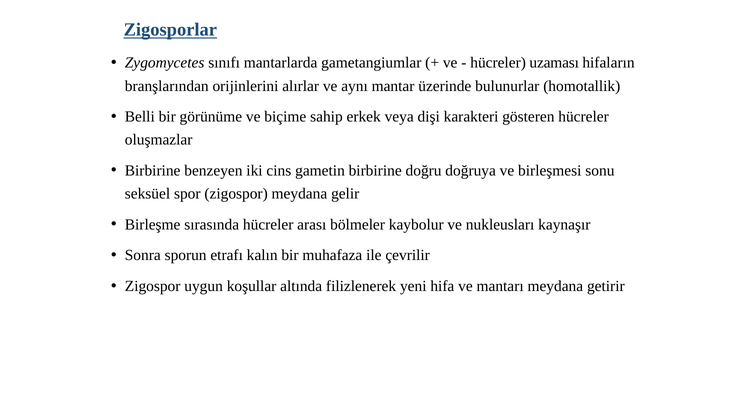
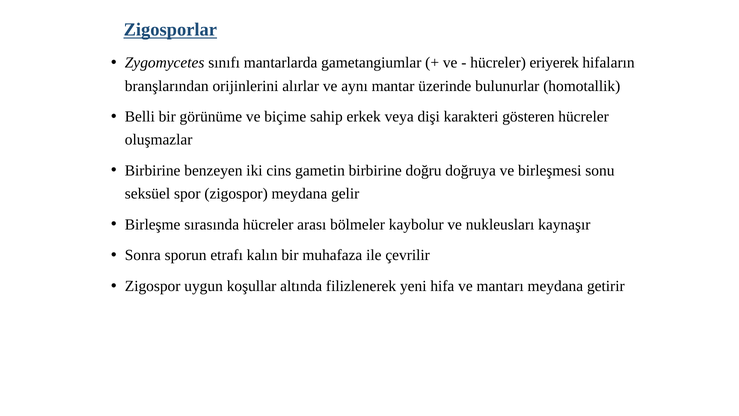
uzaması: uzaması -> eriyerek
